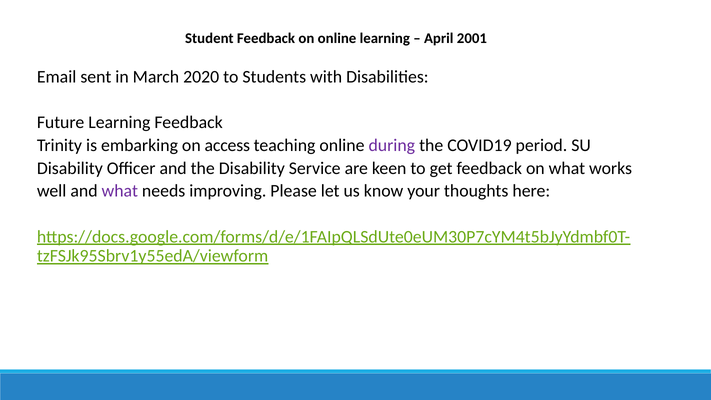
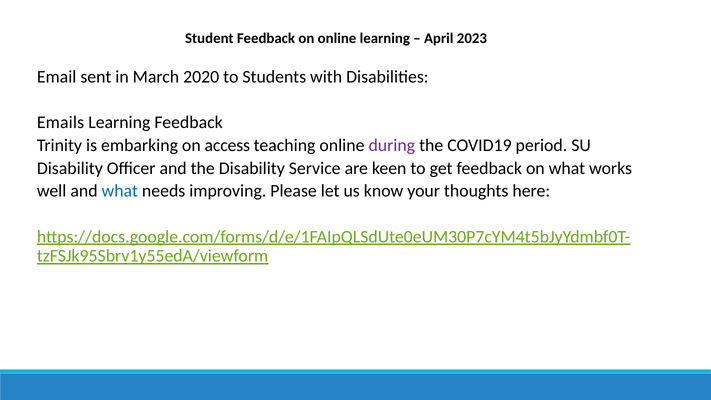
2001: 2001 -> 2023
Future: Future -> Emails
what at (120, 191) colour: purple -> blue
